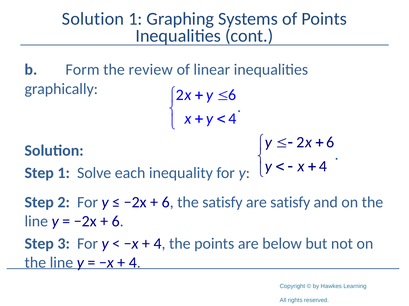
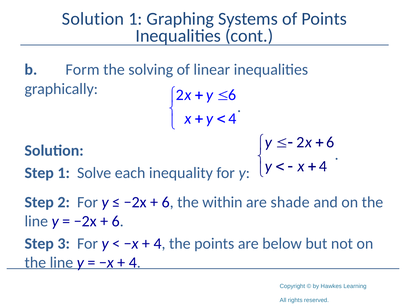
review: review -> solving
the satisfy: satisfy -> within
are satisfy: satisfy -> shade
